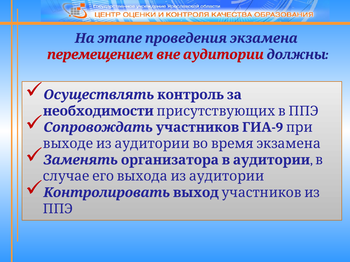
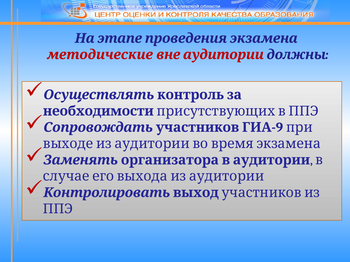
перемещением: перемещением -> методические
